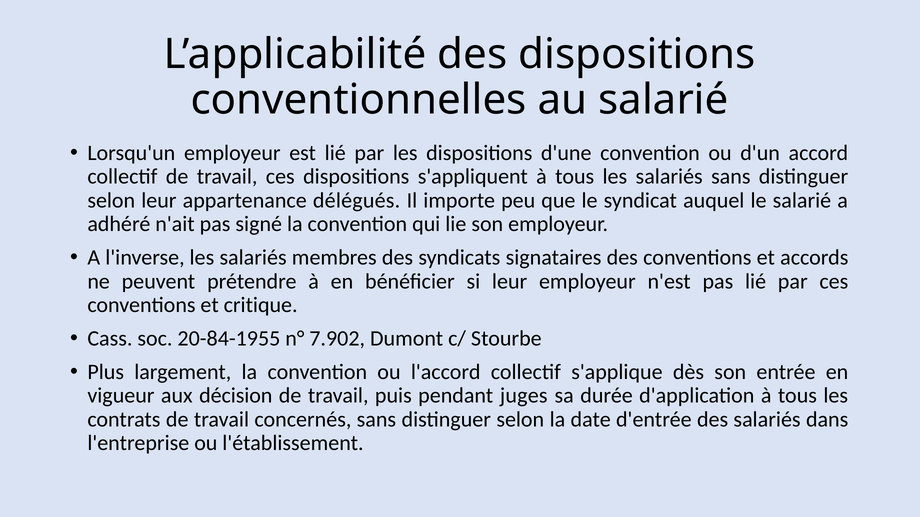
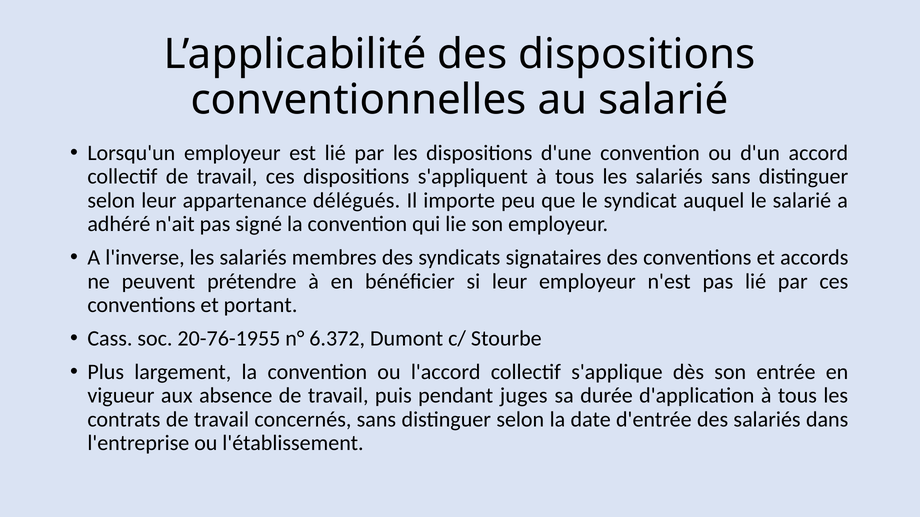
critique: critique -> portant
20-84-1955: 20-84-1955 -> 20-76-1955
7.902: 7.902 -> 6.372
décision: décision -> absence
